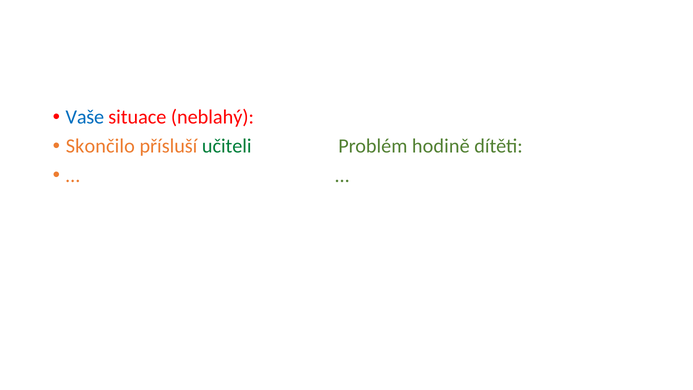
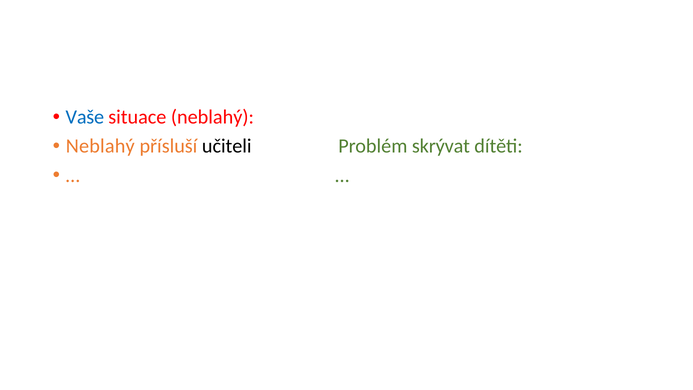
Skončilo at (100, 146): Skončilo -> Neblahý
učiteli colour: green -> black
hodině: hodině -> skrývat
